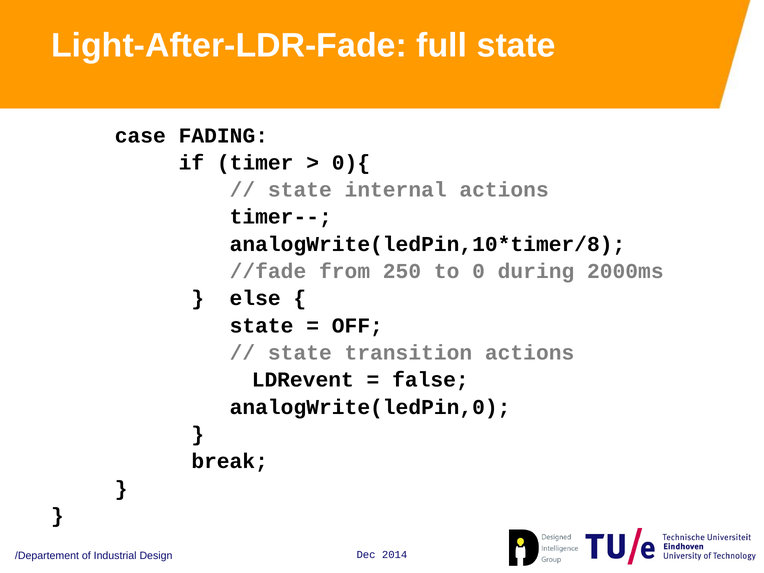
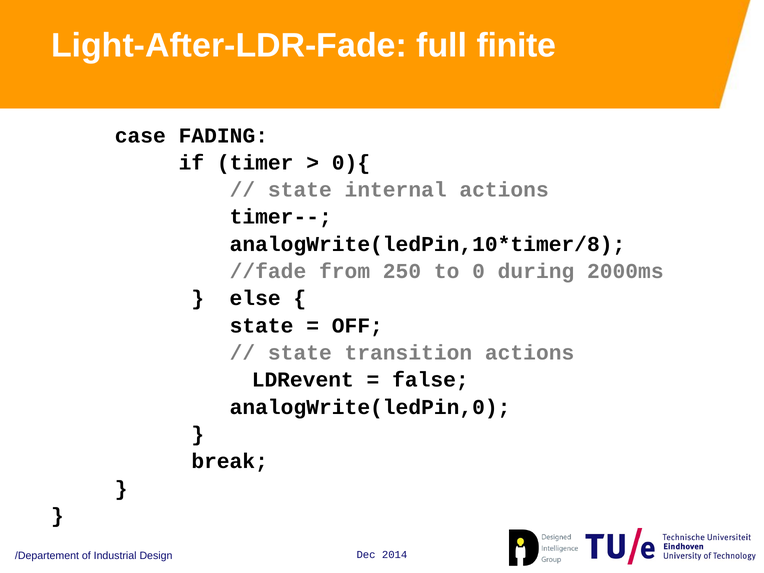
full state: state -> finite
